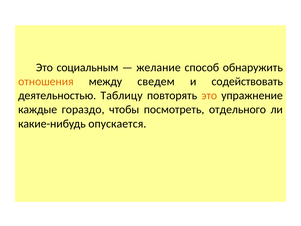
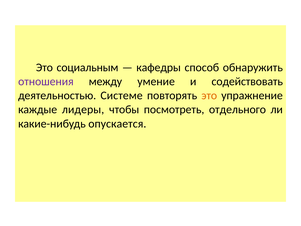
желание: желание -> кафедры
отношения colour: orange -> purple
сведем: сведем -> умение
Таблицу: Таблицу -> Системе
гораздо: гораздо -> лидеры
